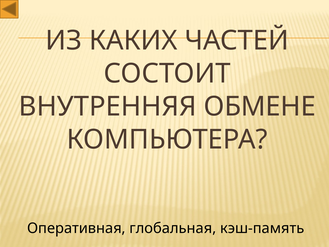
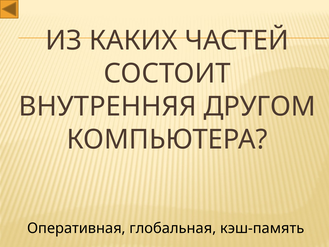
ОБМЕНЕ: ОБМЕНЕ -> ДРУГОМ
